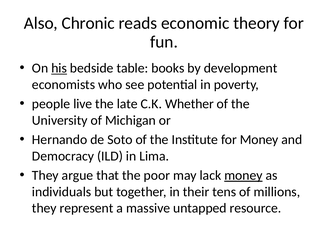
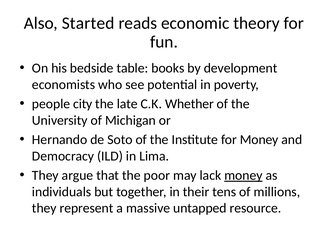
Chronic: Chronic -> Started
his underline: present -> none
live: live -> city
